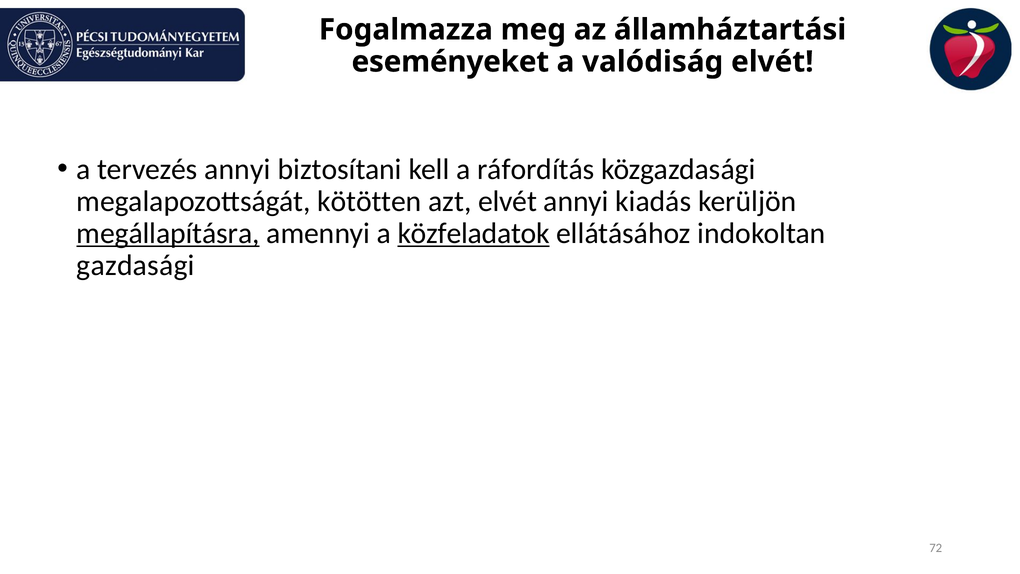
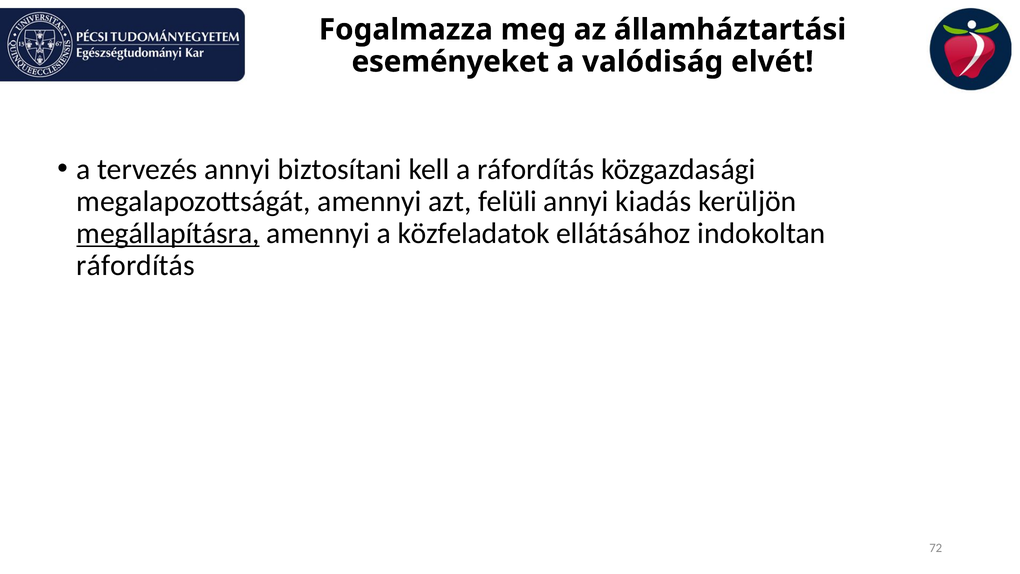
megalapozottságát kötötten: kötötten -> amennyi
azt elvét: elvét -> felüli
közfeladatok underline: present -> none
gazdasági at (136, 266): gazdasági -> ráfordítás
